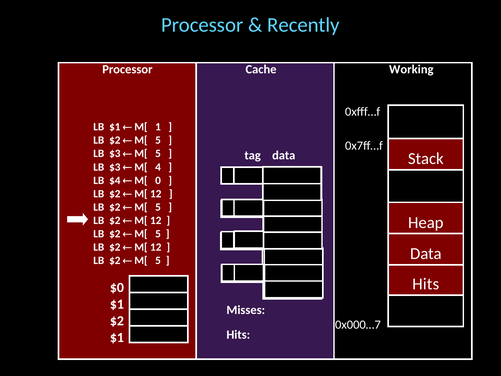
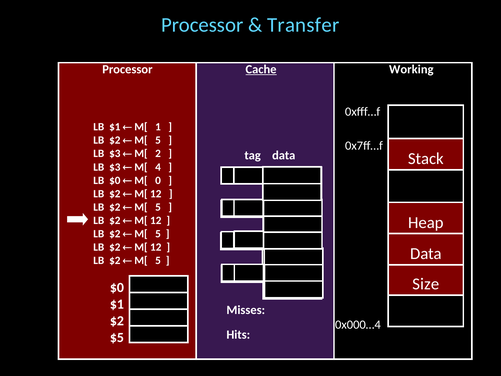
Recently: Recently -> Transfer
Cache underline: none -> present
5 at (158, 154): 5 -> 2
LB $4: $4 -> $0
Hits at (426, 284): Hits -> Size
0x000…7: 0x000…7 -> 0x000…4
$1 at (117, 337): $1 -> $5
